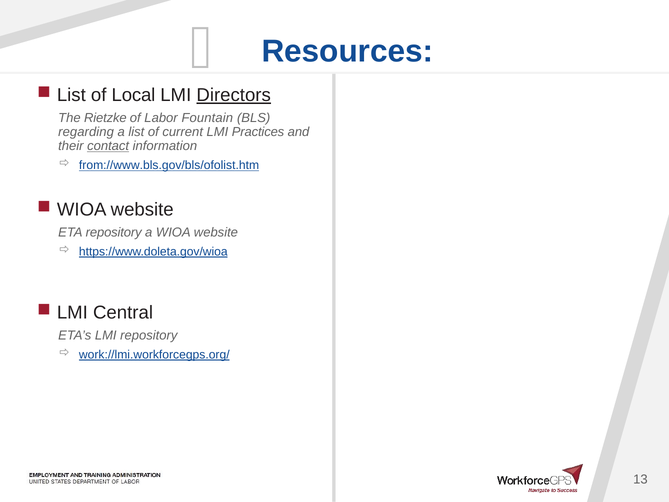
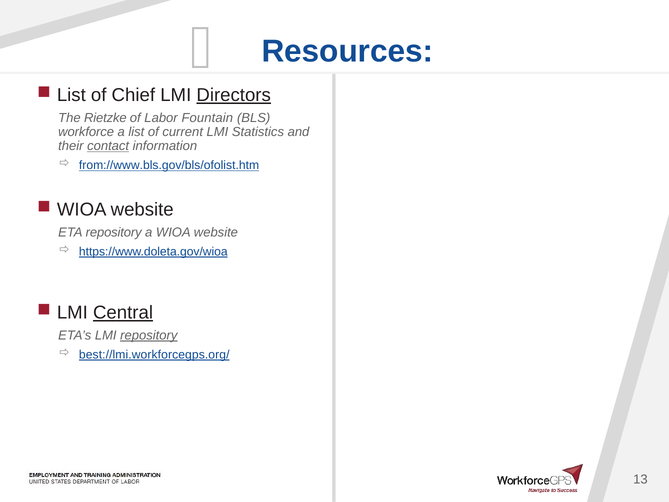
Local: Local -> Chief
regarding: regarding -> workforce
Practices: Practices -> Statistics
Central underline: none -> present
repository at (149, 335) underline: none -> present
work://lmi.workforcegps.org/: work://lmi.workforcegps.org/ -> best://lmi.workforcegps.org/
